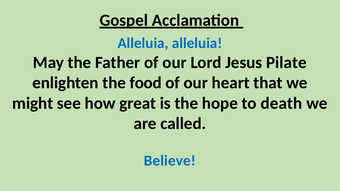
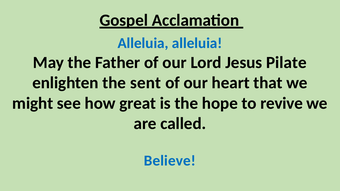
food: food -> sent
death: death -> revive
